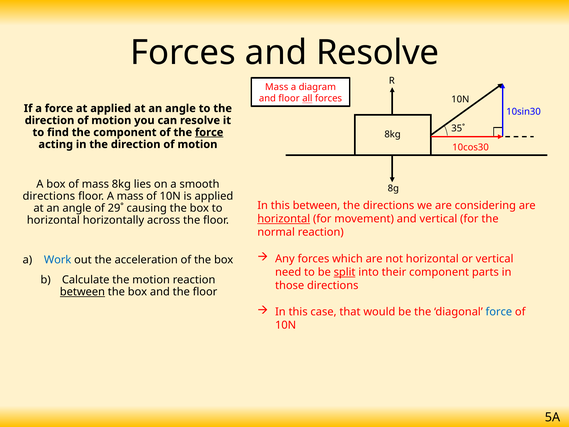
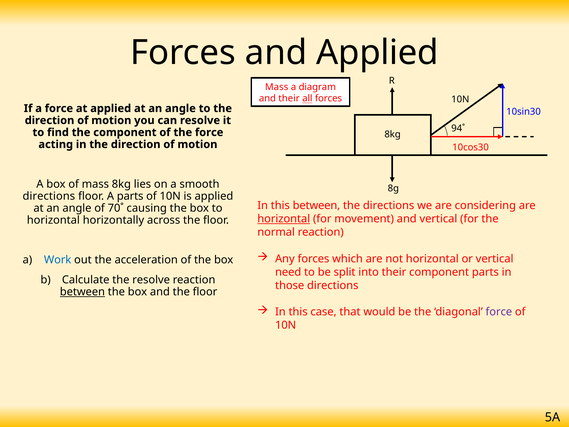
and Resolve: Resolve -> Applied
and floor: floor -> their
35˚: 35˚ -> 94˚
force at (209, 132) underline: present -> none
A mass: mass -> parts
29˚: 29˚ -> 70˚
split underline: present -> none
the motion: motion -> resolve
force at (499, 312) colour: blue -> purple
